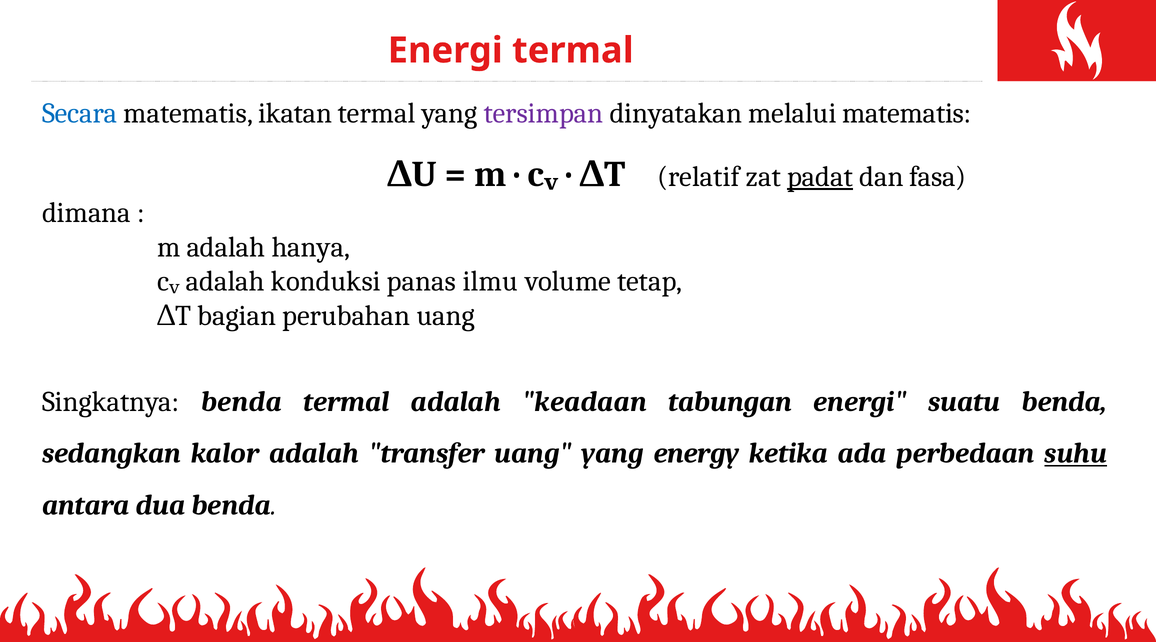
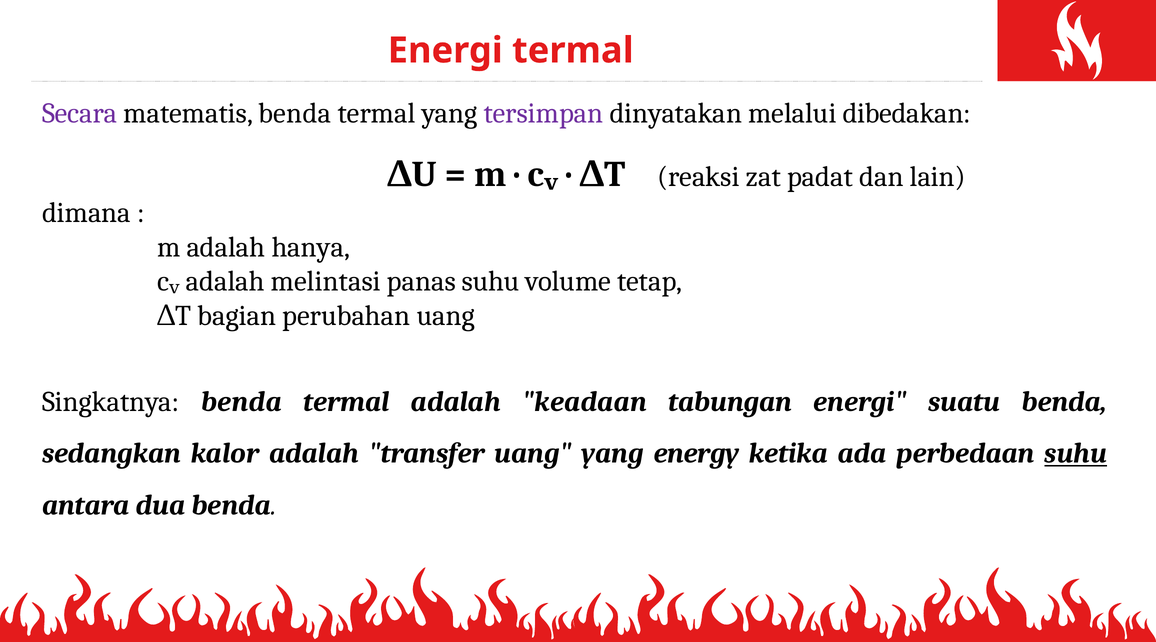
Secara colour: blue -> purple
matematis ikatan: ikatan -> benda
melalui matematis: matematis -> dibedakan
relatif: relatif -> reaksi
padat underline: present -> none
fasa: fasa -> lain
konduksi: konduksi -> melintasi
panas ilmu: ilmu -> suhu
